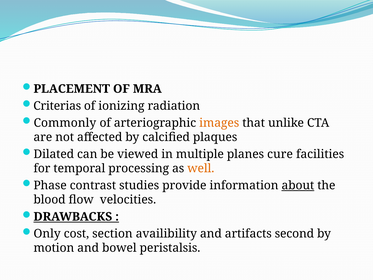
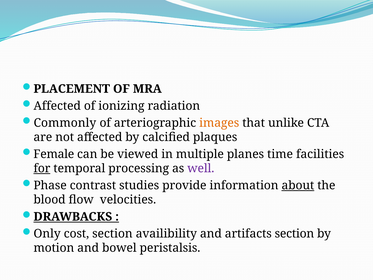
Criterias at (57, 106): Criterias -> Affected
Dilated: Dilated -> Female
cure: cure -> time
for underline: none -> present
well colour: orange -> purple
artifacts second: second -> section
